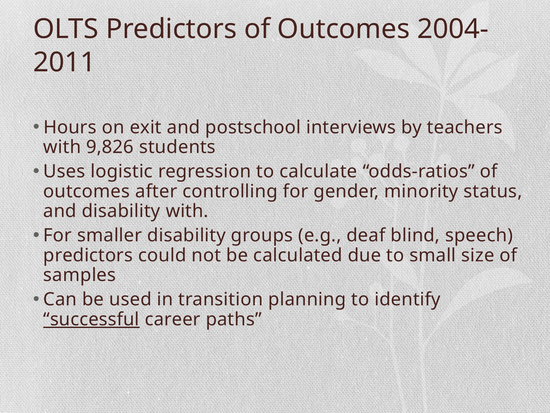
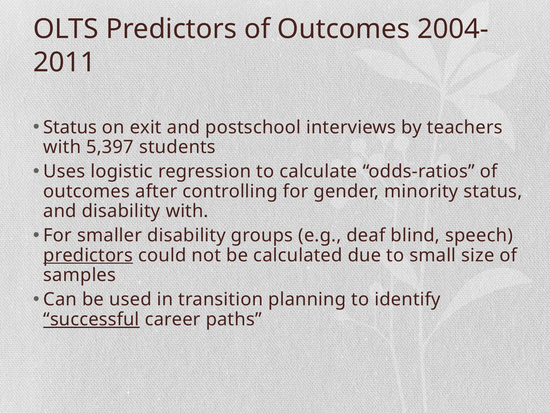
Hours at (70, 127): Hours -> Status
9,826: 9,826 -> 5,397
predictors at (88, 255) underline: none -> present
